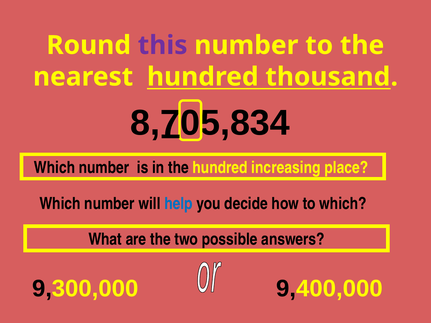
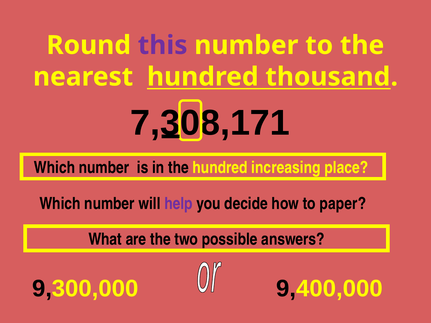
8,705,834: 8,705,834 -> 7,308,171
help colour: blue -> purple
to which: which -> paper
